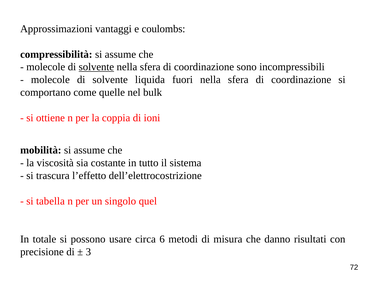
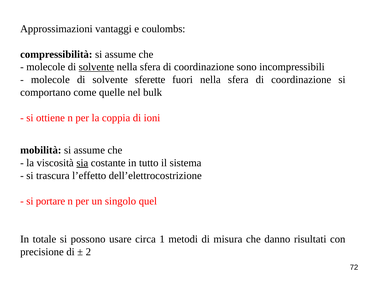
liquida: liquida -> sferette
sia underline: none -> present
tabella: tabella -> portare
6: 6 -> 1
3: 3 -> 2
